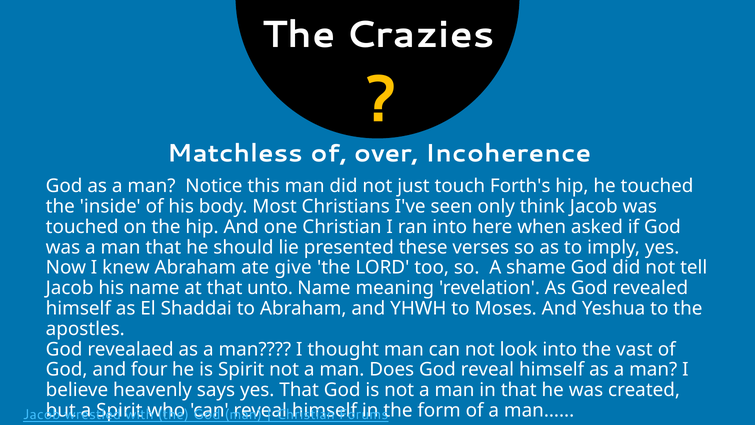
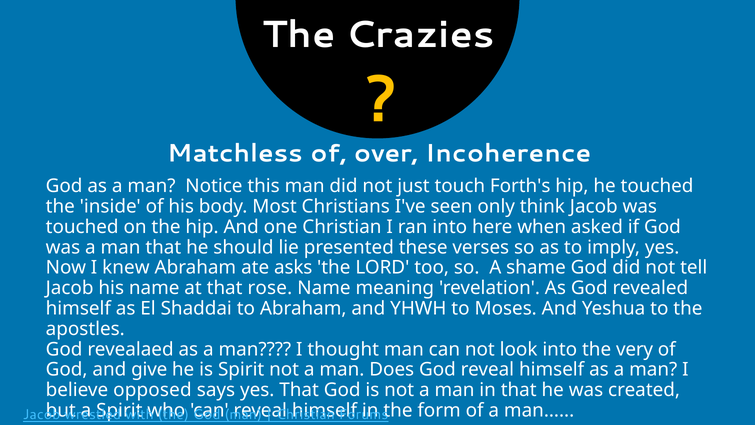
give: give -> asks
unto: unto -> rose
vast: vast -> very
four: four -> give
heavenly: heavenly -> opposed
